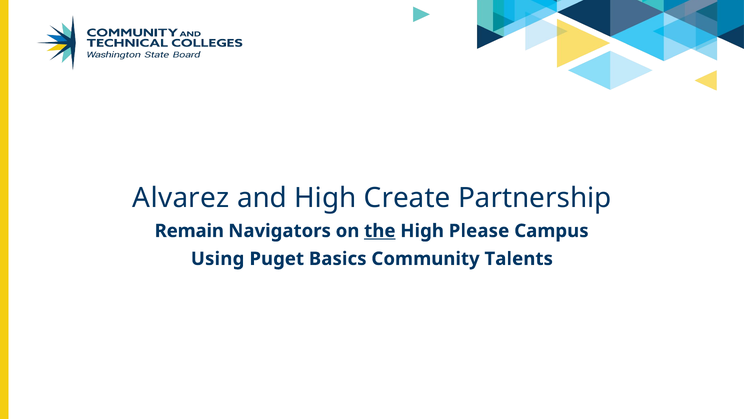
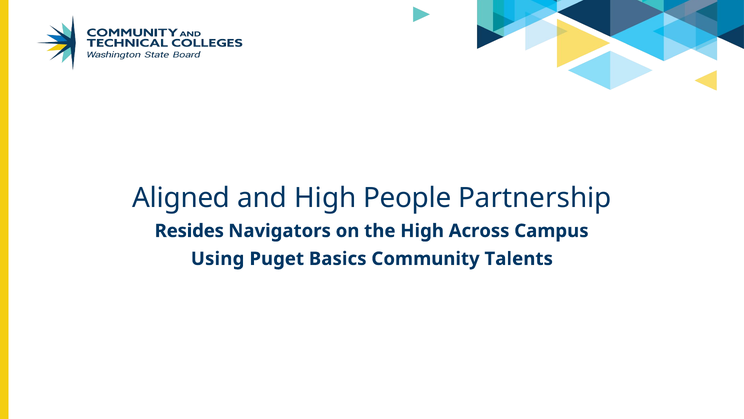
Alvarez: Alvarez -> Aligned
Create: Create -> People
Remain: Remain -> Resides
the underline: present -> none
Please: Please -> Across
